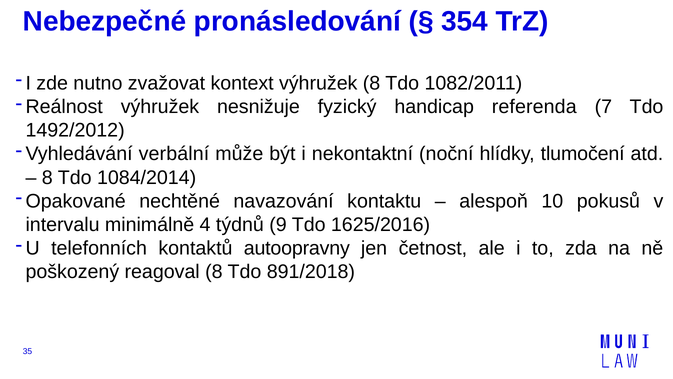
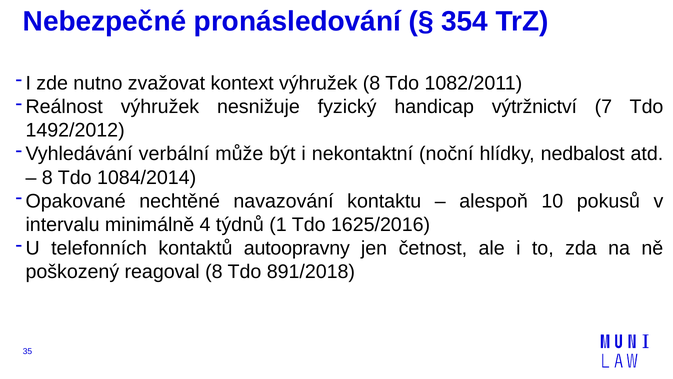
referenda: referenda -> výtržnictví
tlumočení: tlumočení -> nedbalost
9: 9 -> 1
